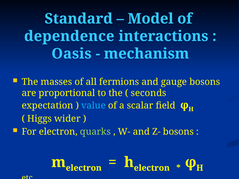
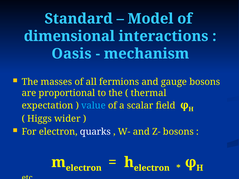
dependence: dependence -> dimensional
seconds: seconds -> thermal
quarks colour: light green -> white
